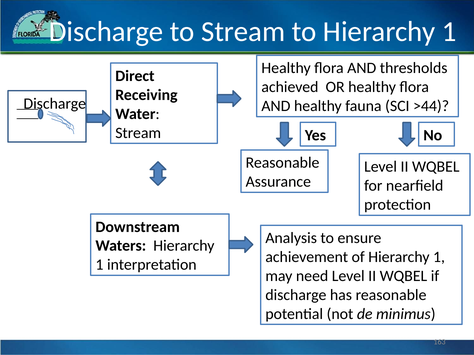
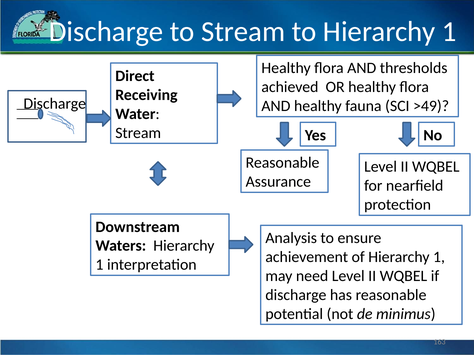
>44: >44 -> >49
